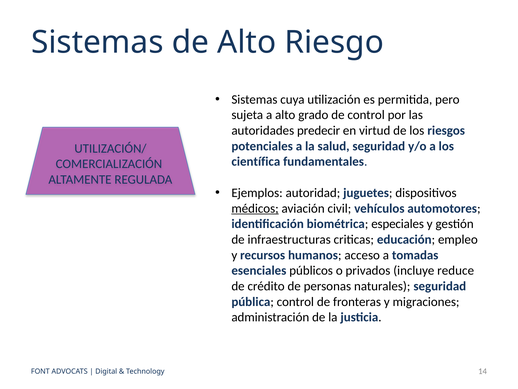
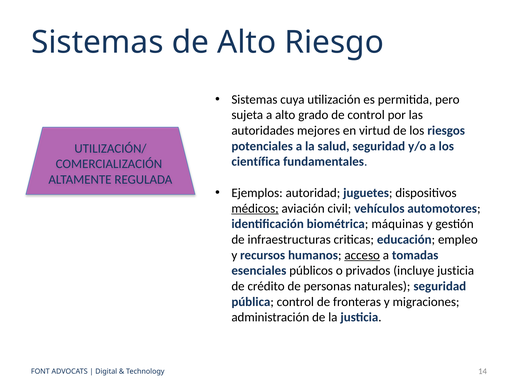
predecir: predecir -> mejores
especiales: especiales -> máquinas
acceso underline: none -> present
incluye reduce: reduce -> justicia
